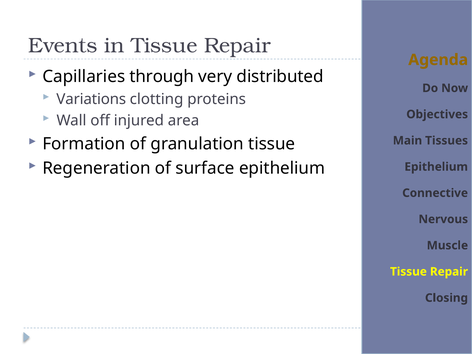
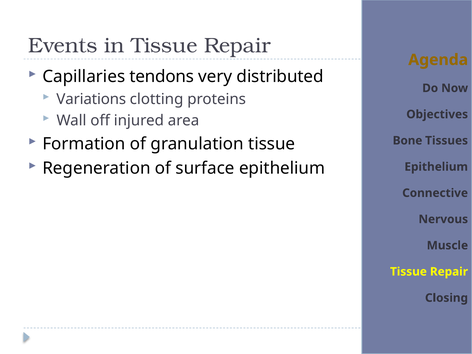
through: through -> tendons
Main: Main -> Bone
